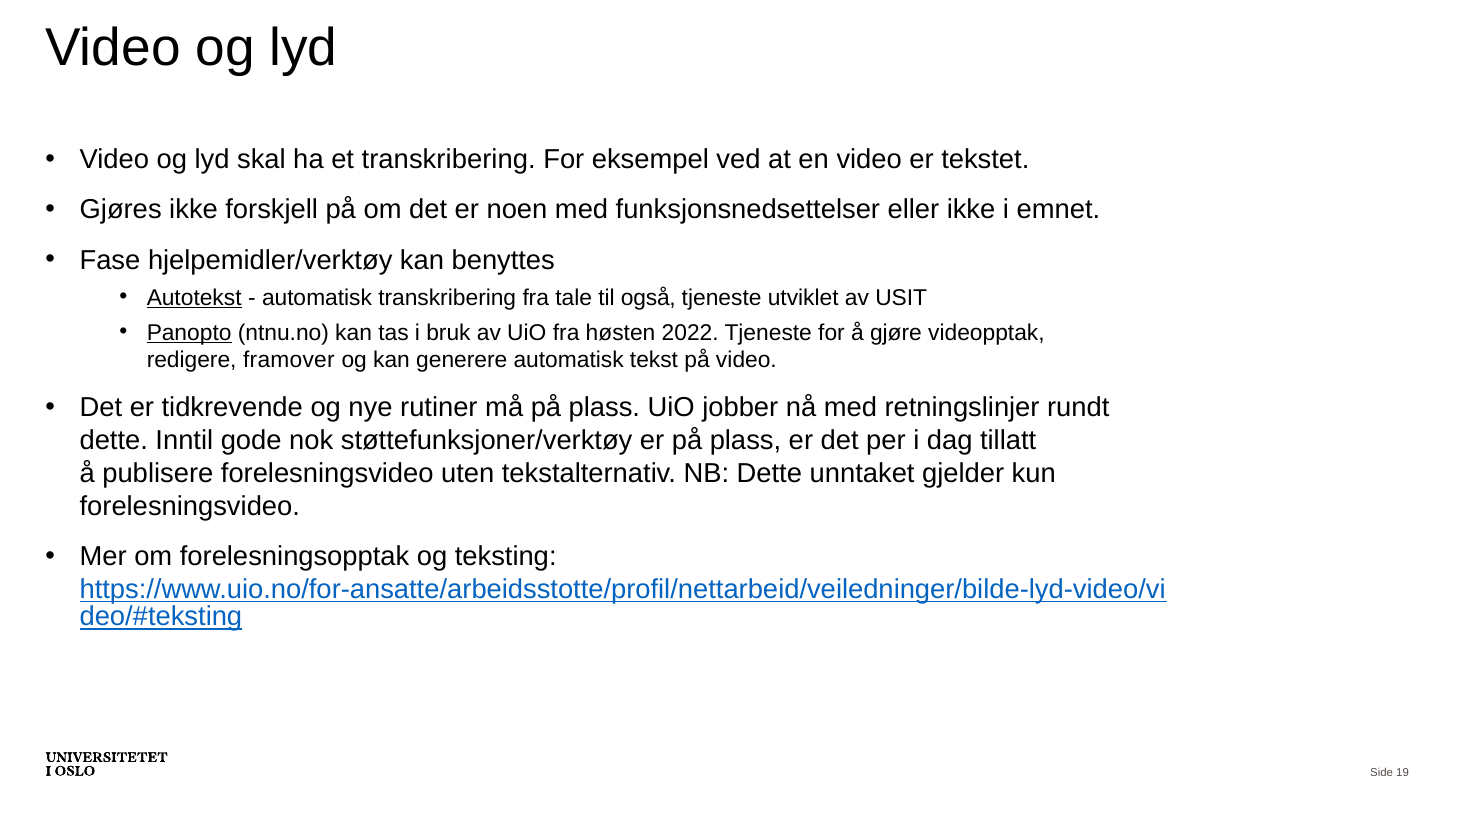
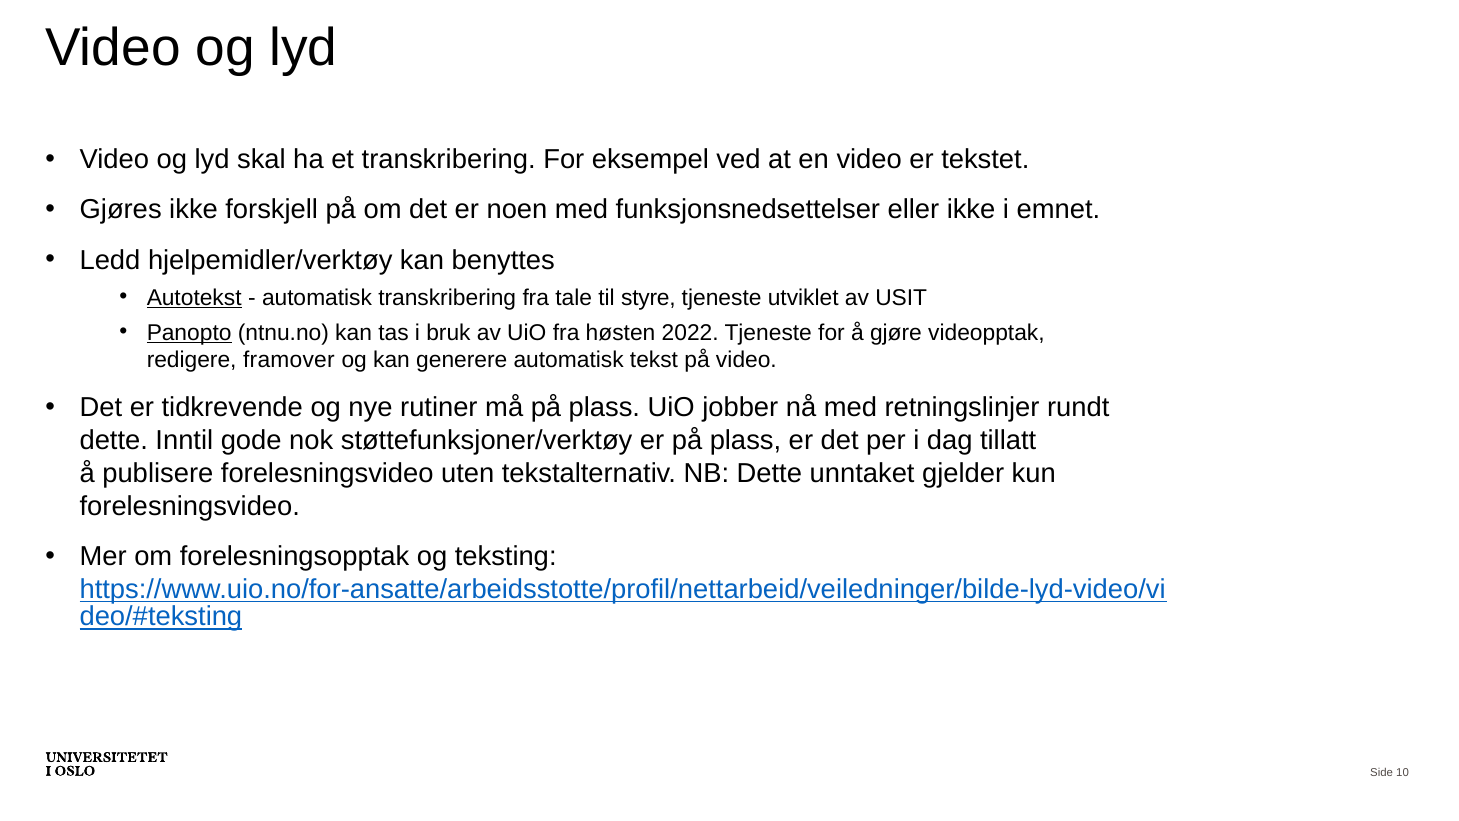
Fase: Fase -> Ledd
også: også -> styre
19: 19 -> 10
